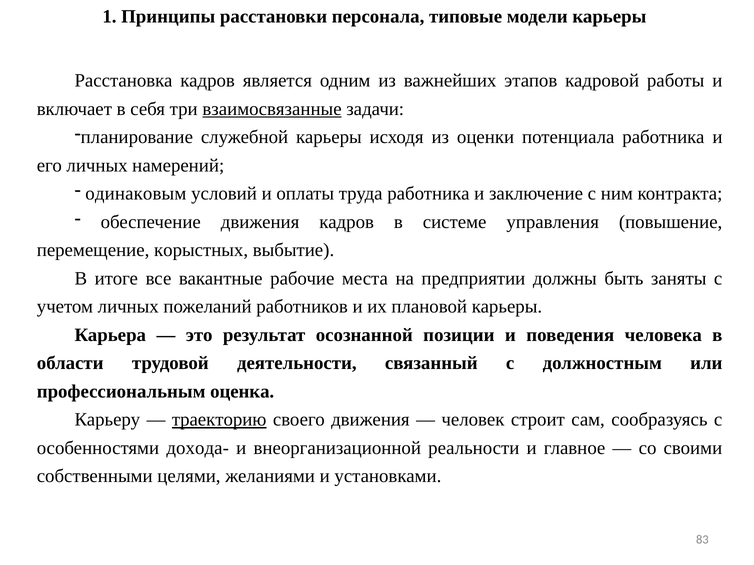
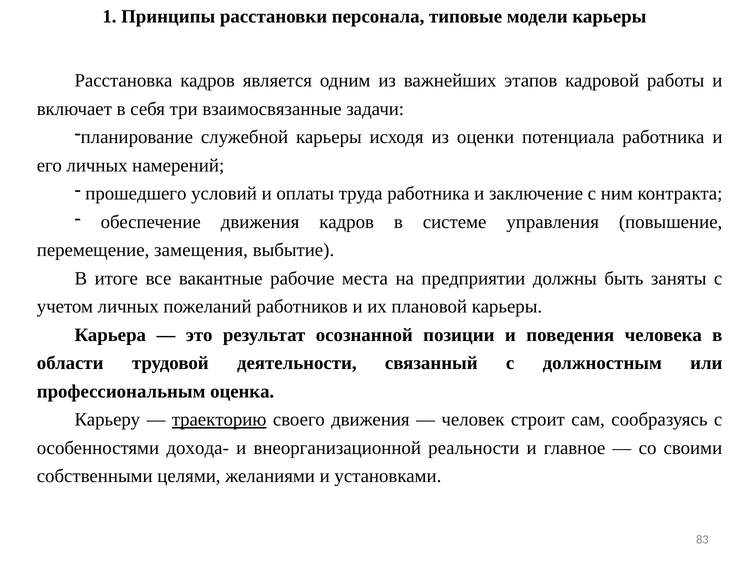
взаимосвязанные underline: present -> none
одинаковым: одинаковым -> прошедшего
корыстных: корыстных -> замещения
